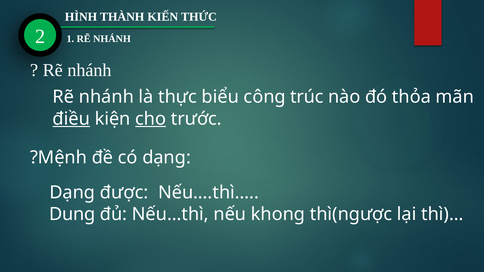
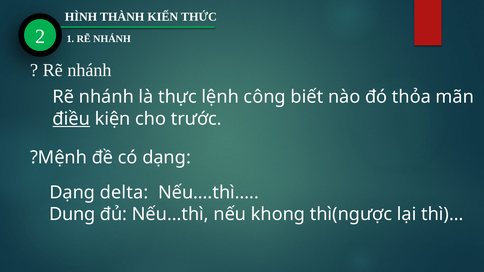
biểu: biểu -> lệnh
trúc: trúc -> biết
cho underline: present -> none
được: được -> delta
